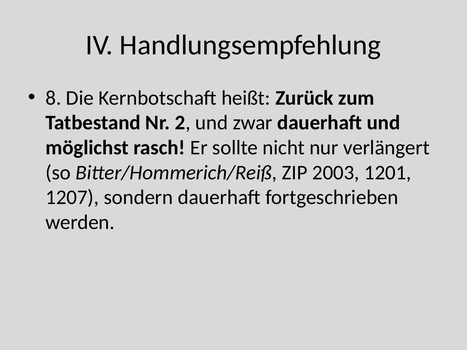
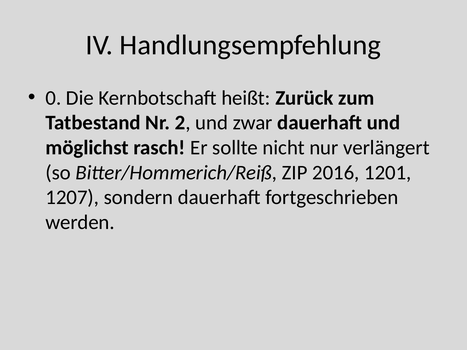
8: 8 -> 0
2003: 2003 -> 2016
